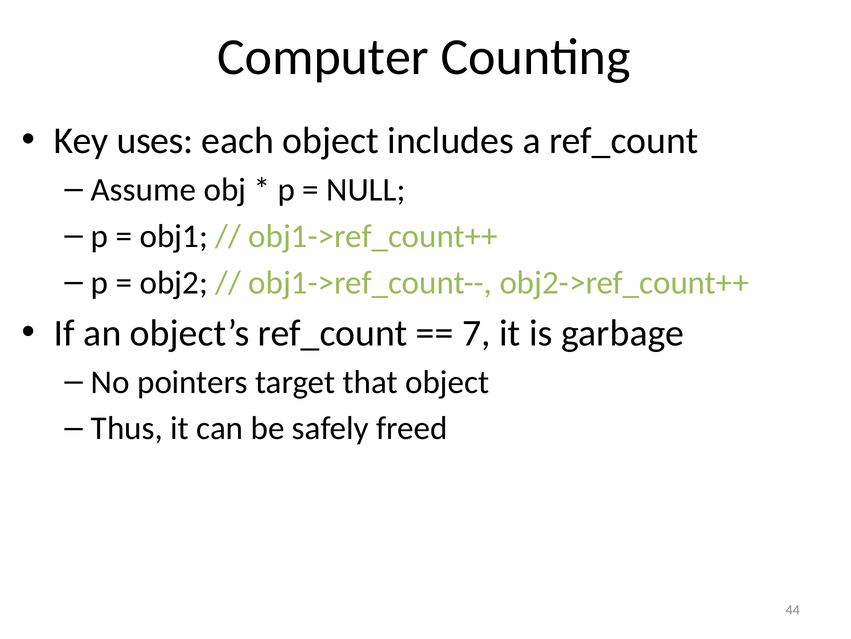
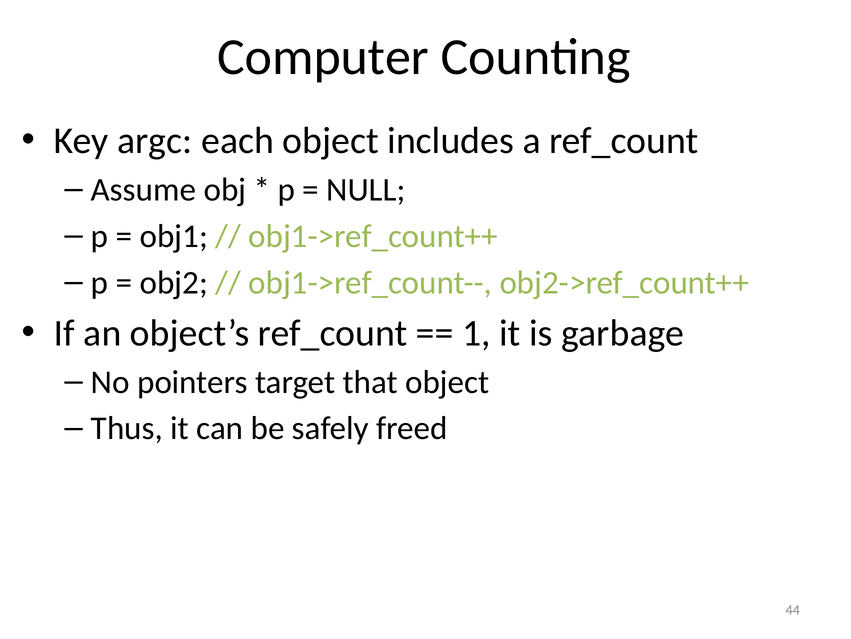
uses: uses -> argc
7: 7 -> 1
